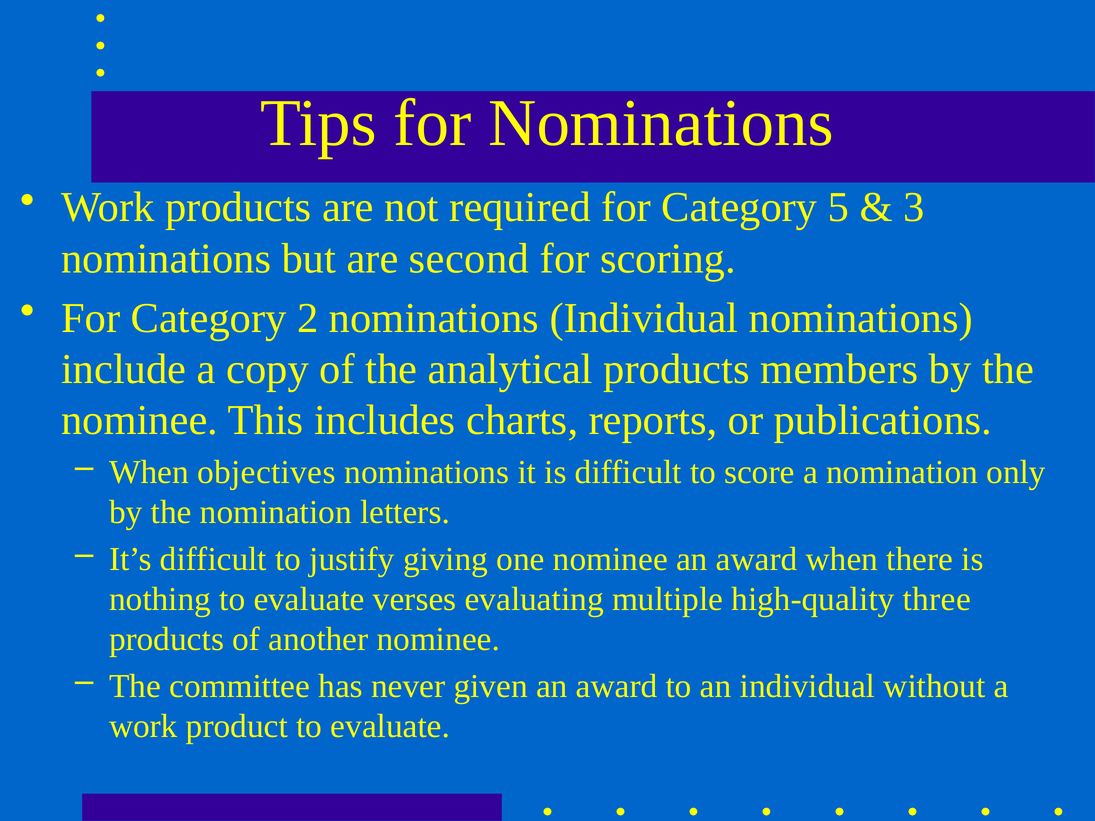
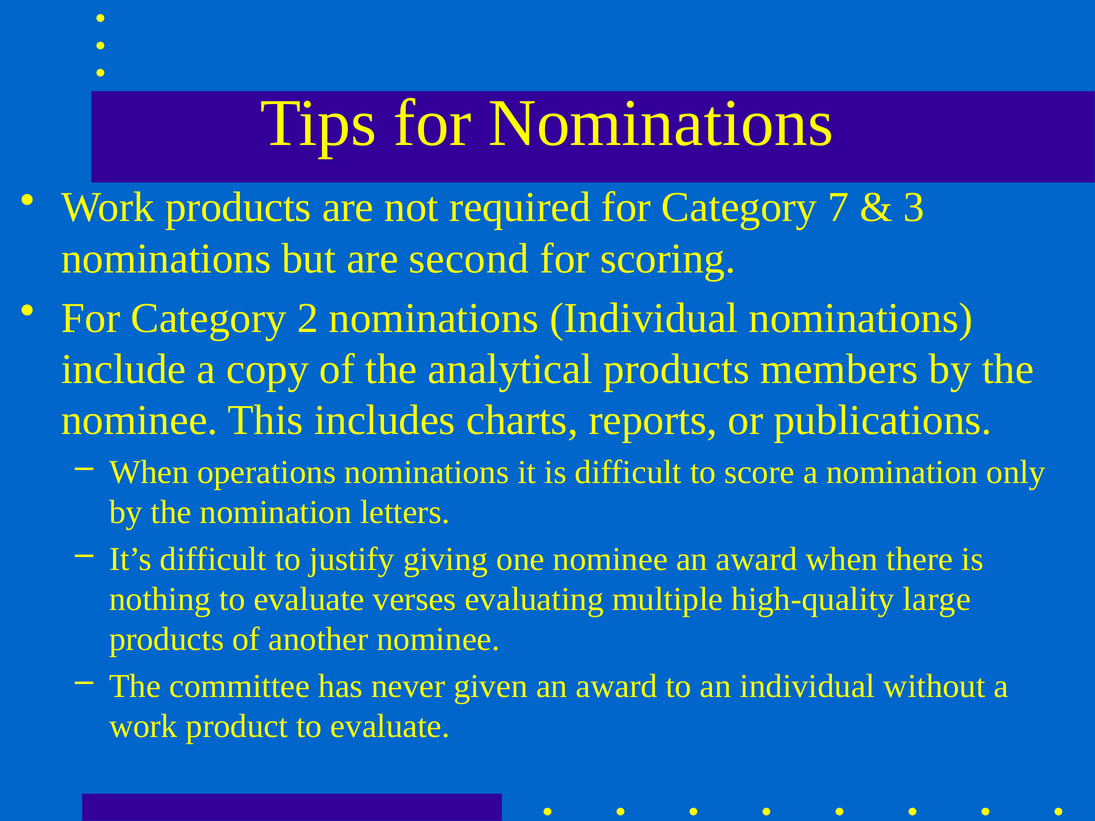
5: 5 -> 7
objectives: objectives -> operations
three: three -> large
